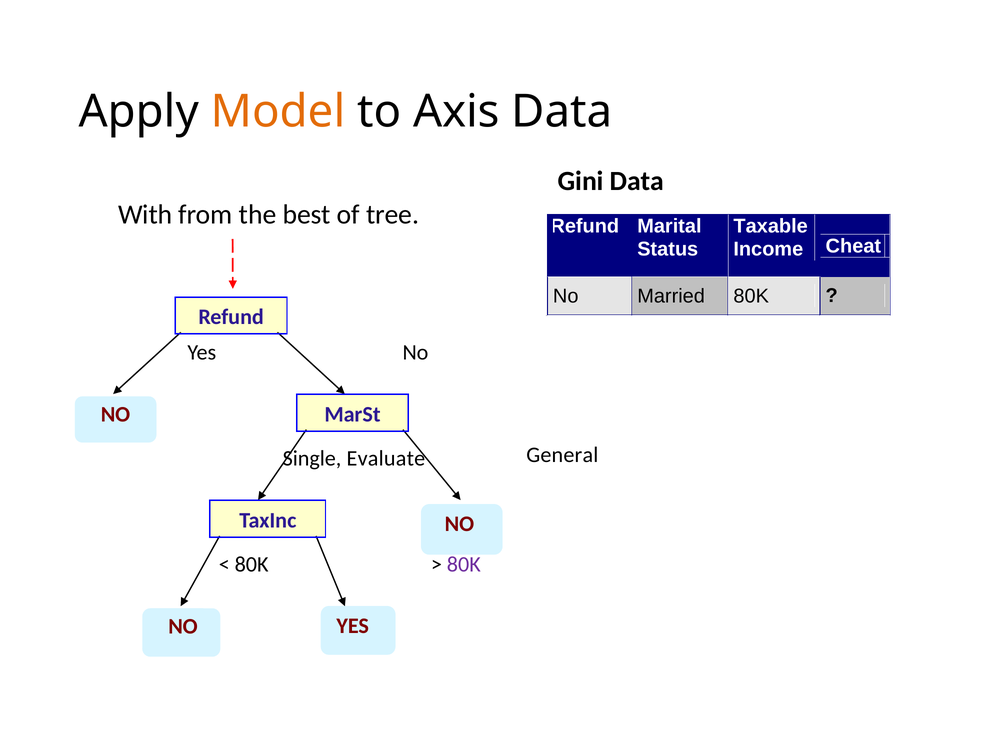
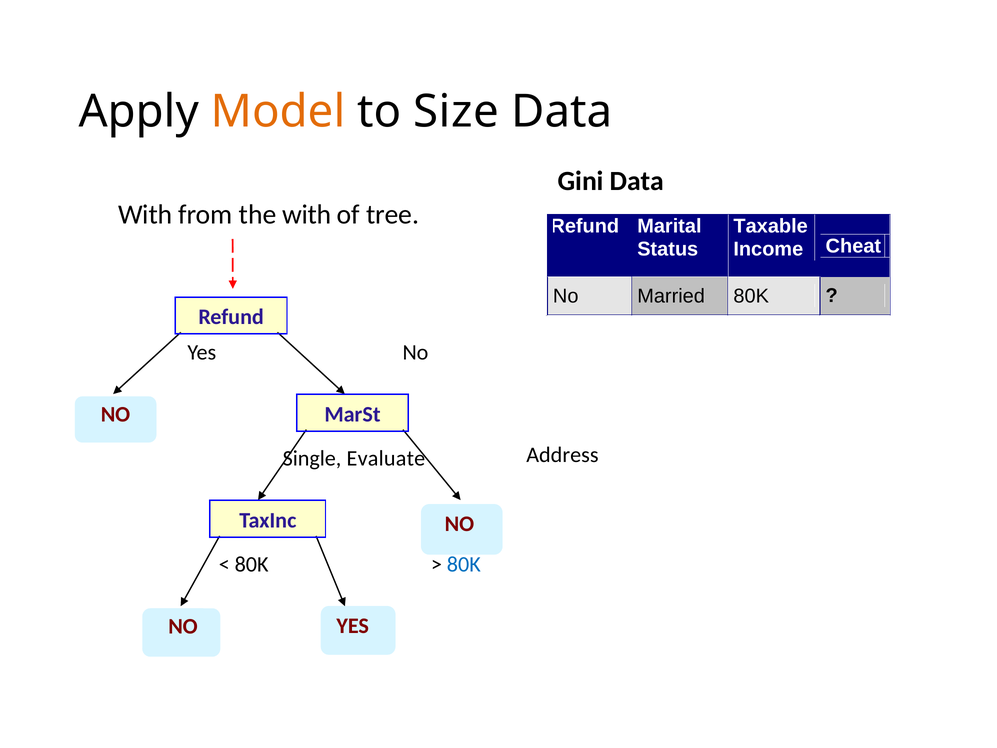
Axis: Axis -> Size
the best: best -> with
General: General -> Address
80K at (464, 564) colour: purple -> blue
